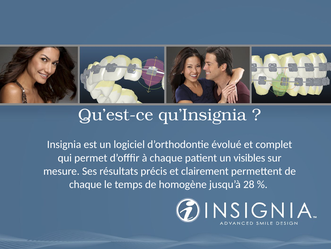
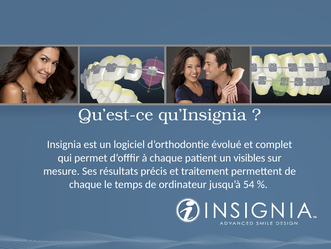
clairement: clairement -> traitement
homogène: homogène -> ordinateur
28: 28 -> 54
